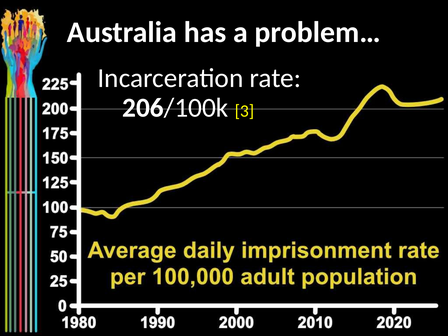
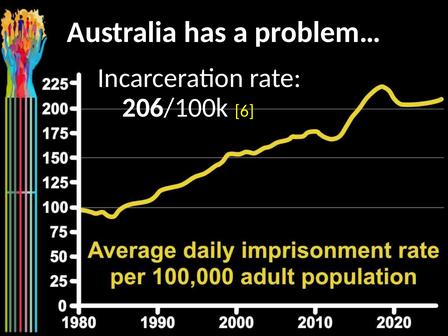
3: 3 -> 6
